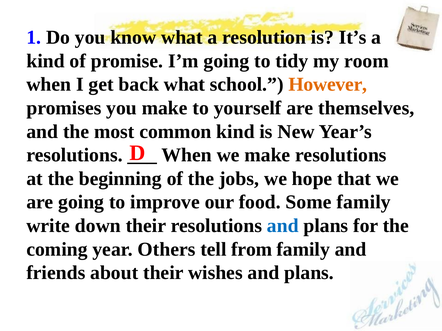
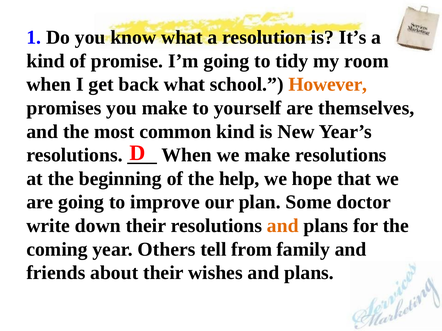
jobs: jobs -> help
food: food -> plan
Some family: family -> doctor
and at (283, 226) colour: blue -> orange
